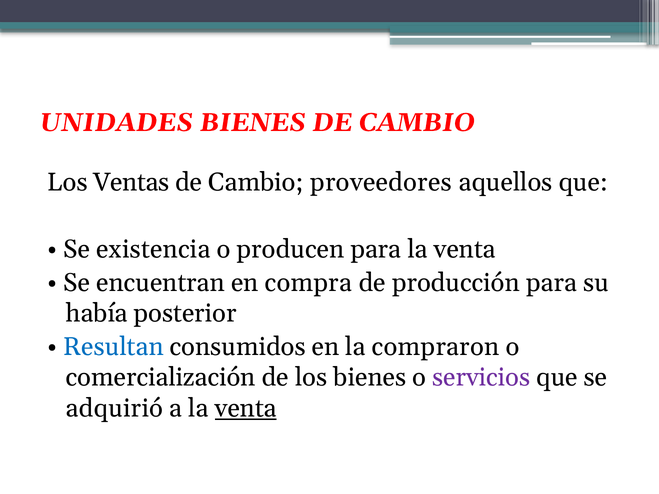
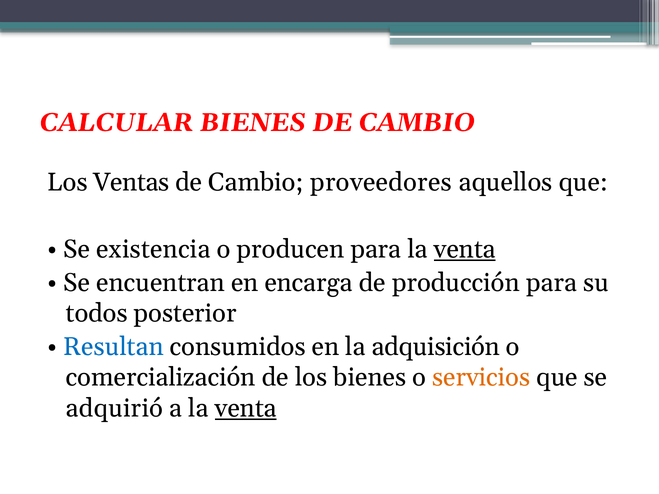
UNIDADES: UNIDADES -> CALCULAR
venta at (465, 249) underline: none -> present
compra: compra -> encarga
había: había -> todos
compraron: compraron -> adquisición
servicios colour: purple -> orange
